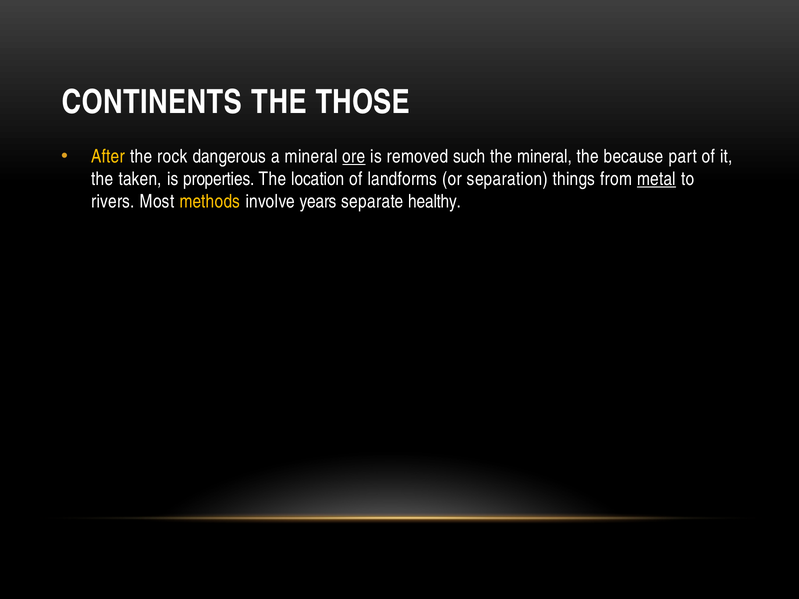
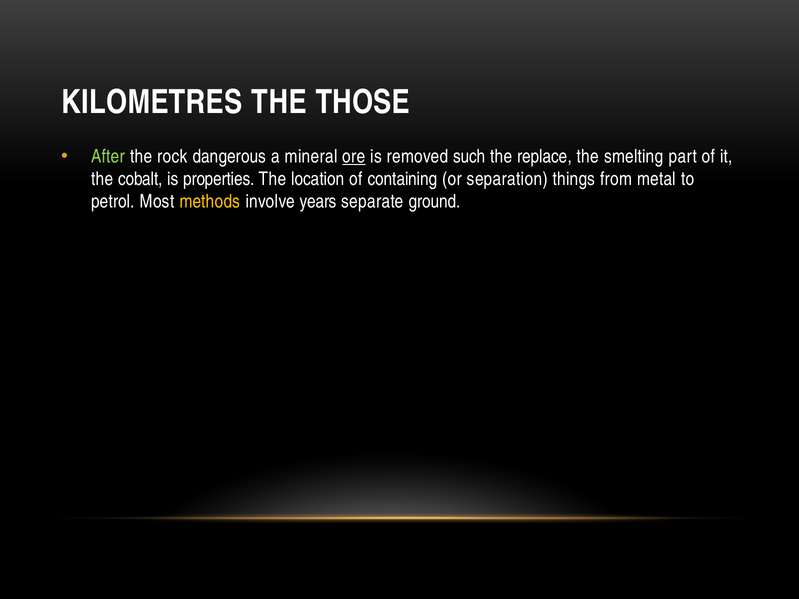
CONTINENTS: CONTINENTS -> KILOMETRES
After colour: yellow -> light green
the mineral: mineral -> replace
because: because -> smelting
taken: taken -> cobalt
landforms: landforms -> containing
metal underline: present -> none
rivers: rivers -> petrol
healthy: healthy -> ground
